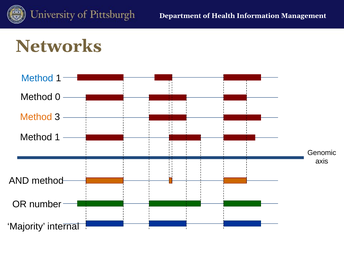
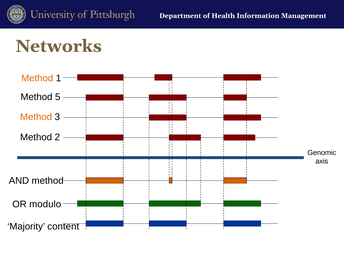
Method at (37, 78) colour: blue -> orange
0: 0 -> 5
1 at (57, 137): 1 -> 2
number: number -> modulo
internal: internal -> content
